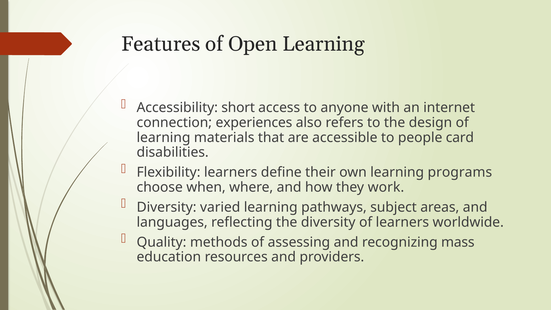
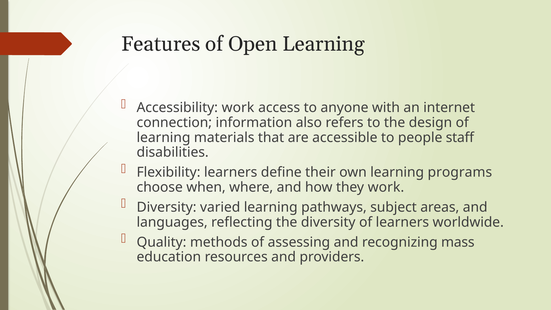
Accessibility short: short -> work
experiences: experiences -> information
card: card -> staff
